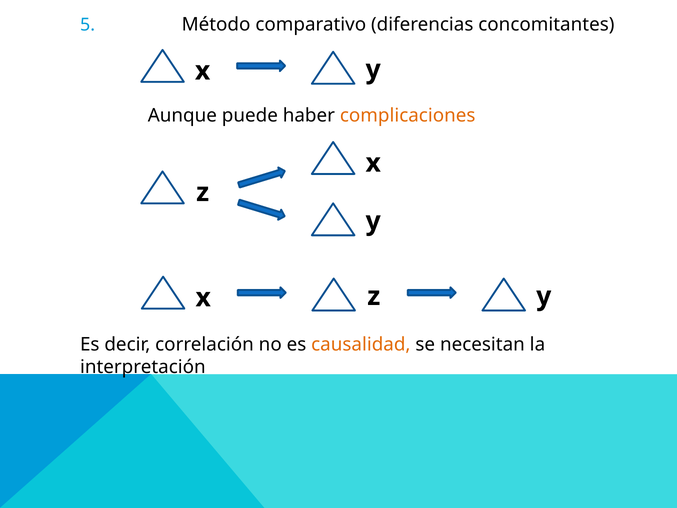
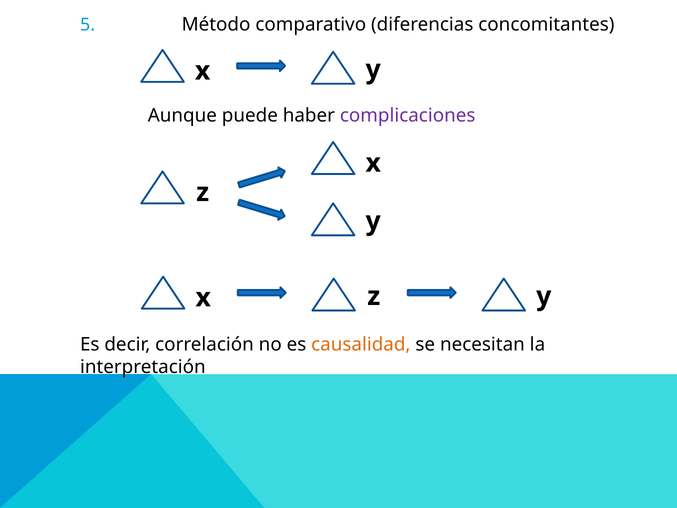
complicaciones colour: orange -> purple
